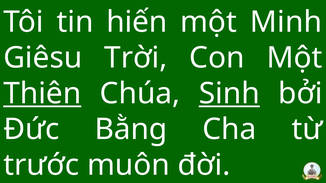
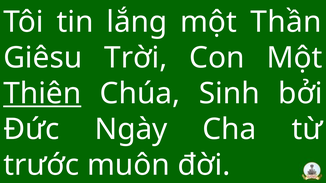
hiến: hiến -> lắng
Minh: Minh -> Thần
Sinh underline: present -> none
Bằng: Bằng -> Ngày
